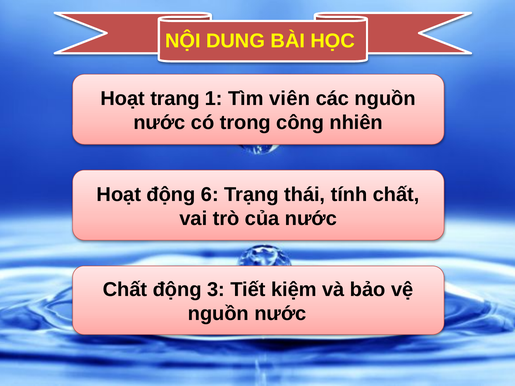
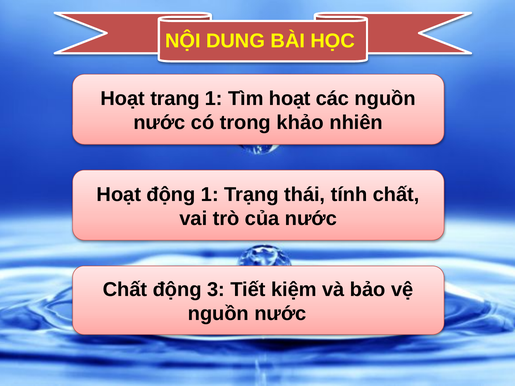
Tìm viên: viên -> hoạt
công: công -> khảo
động 6: 6 -> 1
